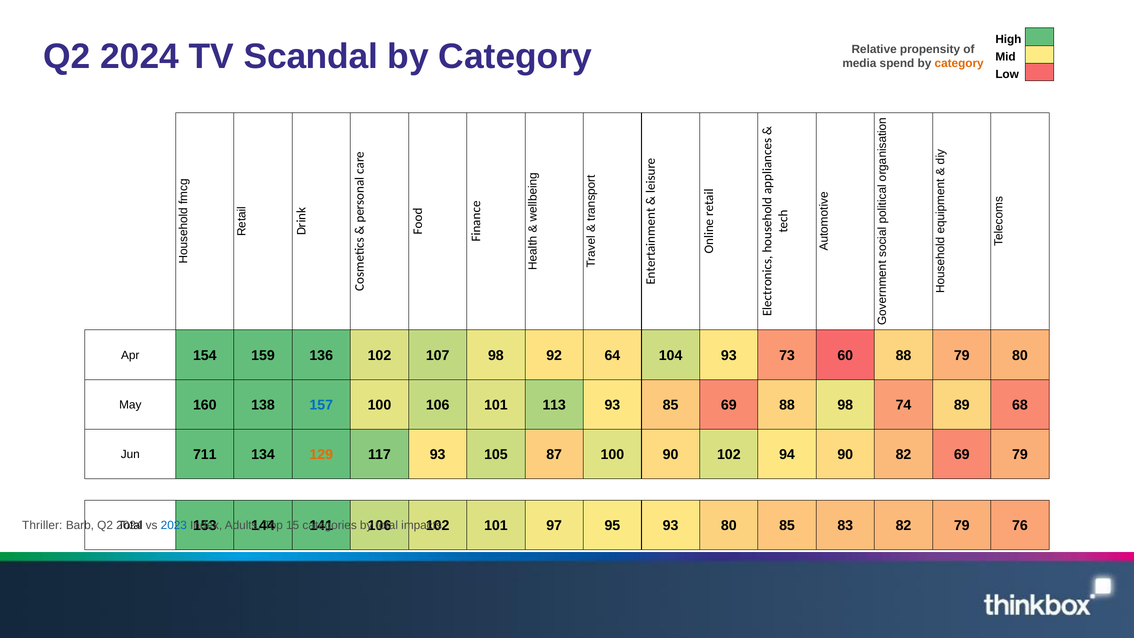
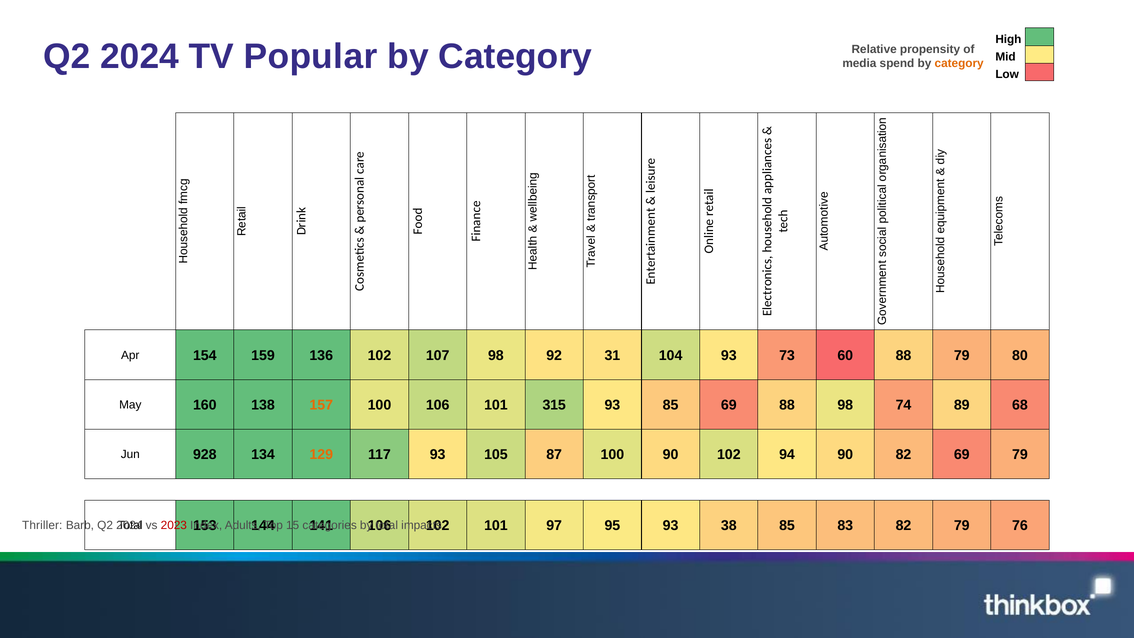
Scandal: Scandal -> Popular
64: 64 -> 31
157 colour: blue -> orange
113: 113 -> 315
711: 711 -> 928
2023 colour: blue -> red
93 80: 80 -> 38
